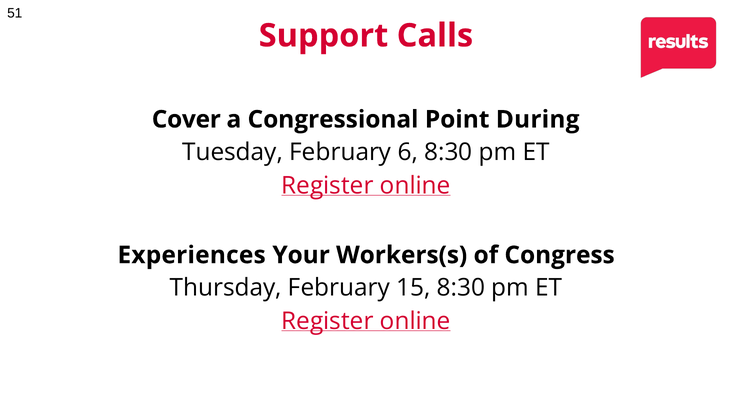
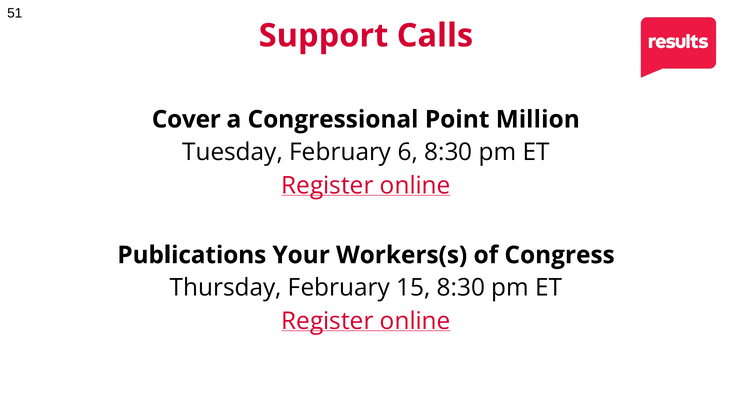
During: During -> Million
Experiences: Experiences -> Publications
